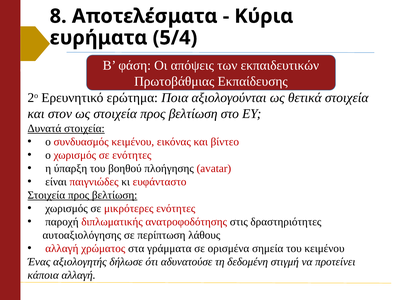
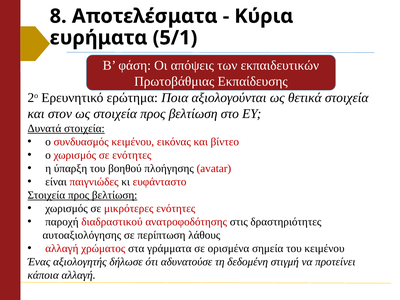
5/4: 5/4 -> 5/1
διπλωματικής: διπλωματικής -> διαδραστικού
